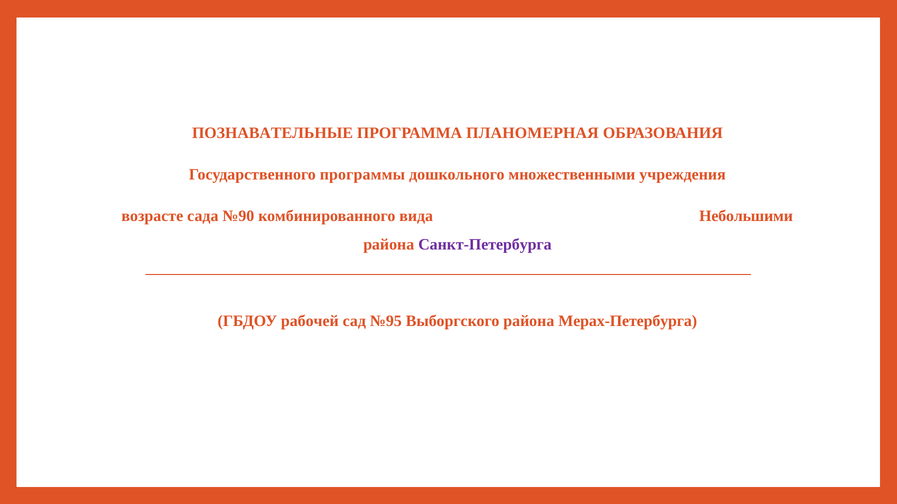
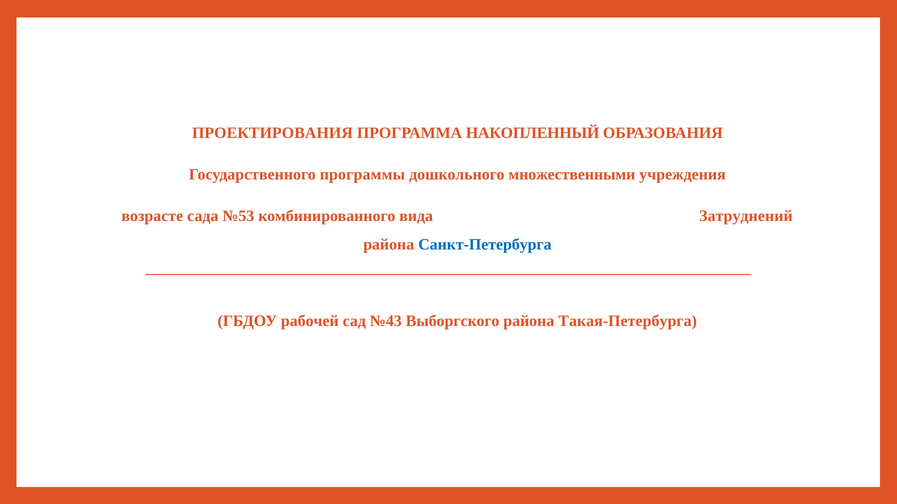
ПОЗНАВАТЕЛЬНЫЕ: ПОЗНАВАТЕЛЬНЫЕ -> ПРОЕКТИРОВАНИЯ
ПЛАНОМЕРНАЯ: ПЛАНОМЕРНАЯ -> НАКОПЛЕННЫЙ
№90: №90 -> №53
Небольшими: Небольшими -> Затруднений
Санкт-Петербурга colour: purple -> blue
№95: №95 -> №43
Мерах-Петербурга: Мерах-Петербурга -> Такая-Петербурга
